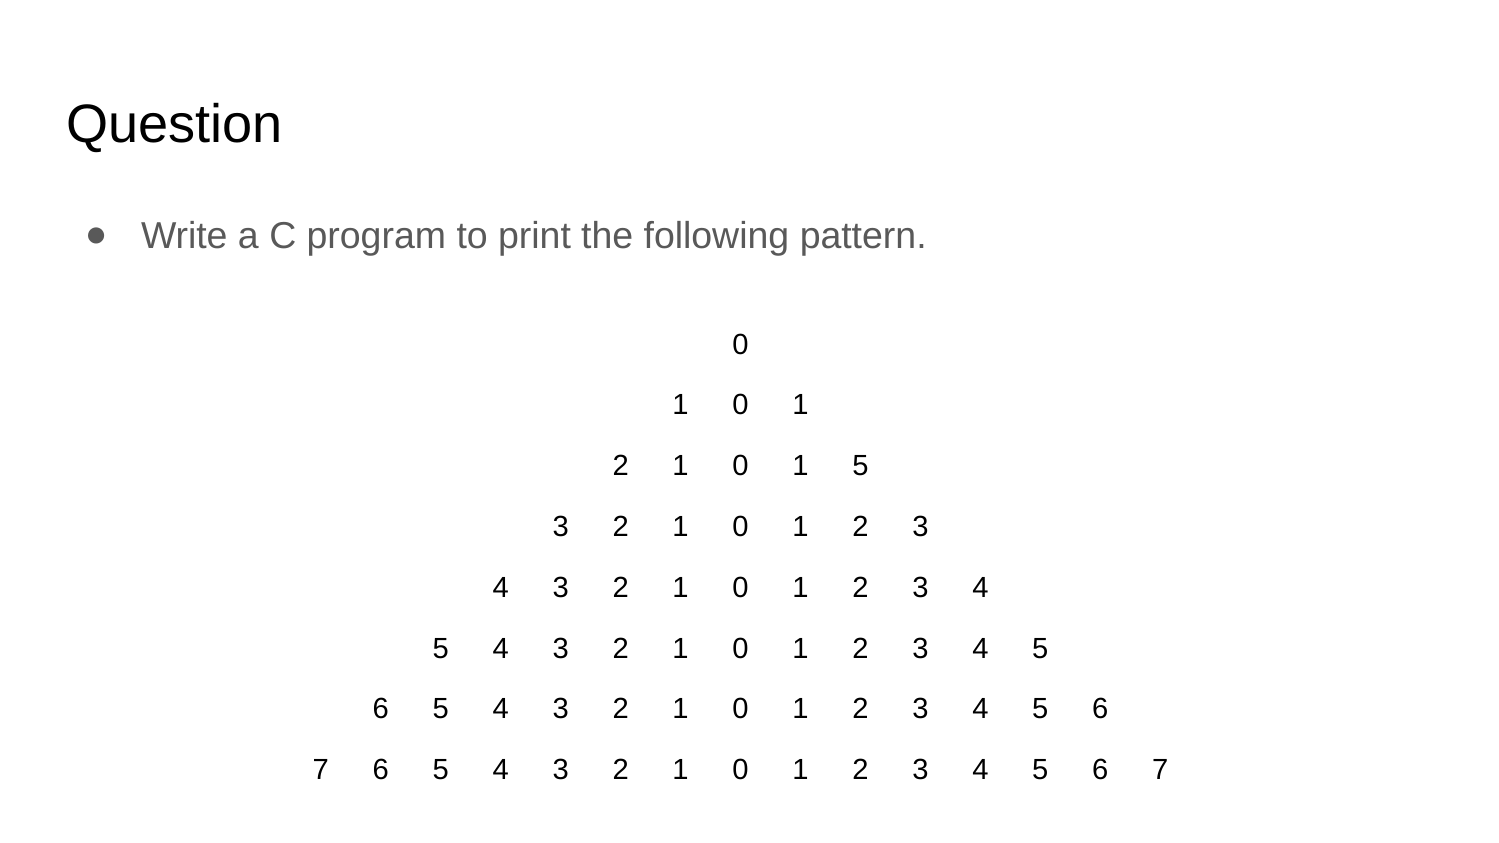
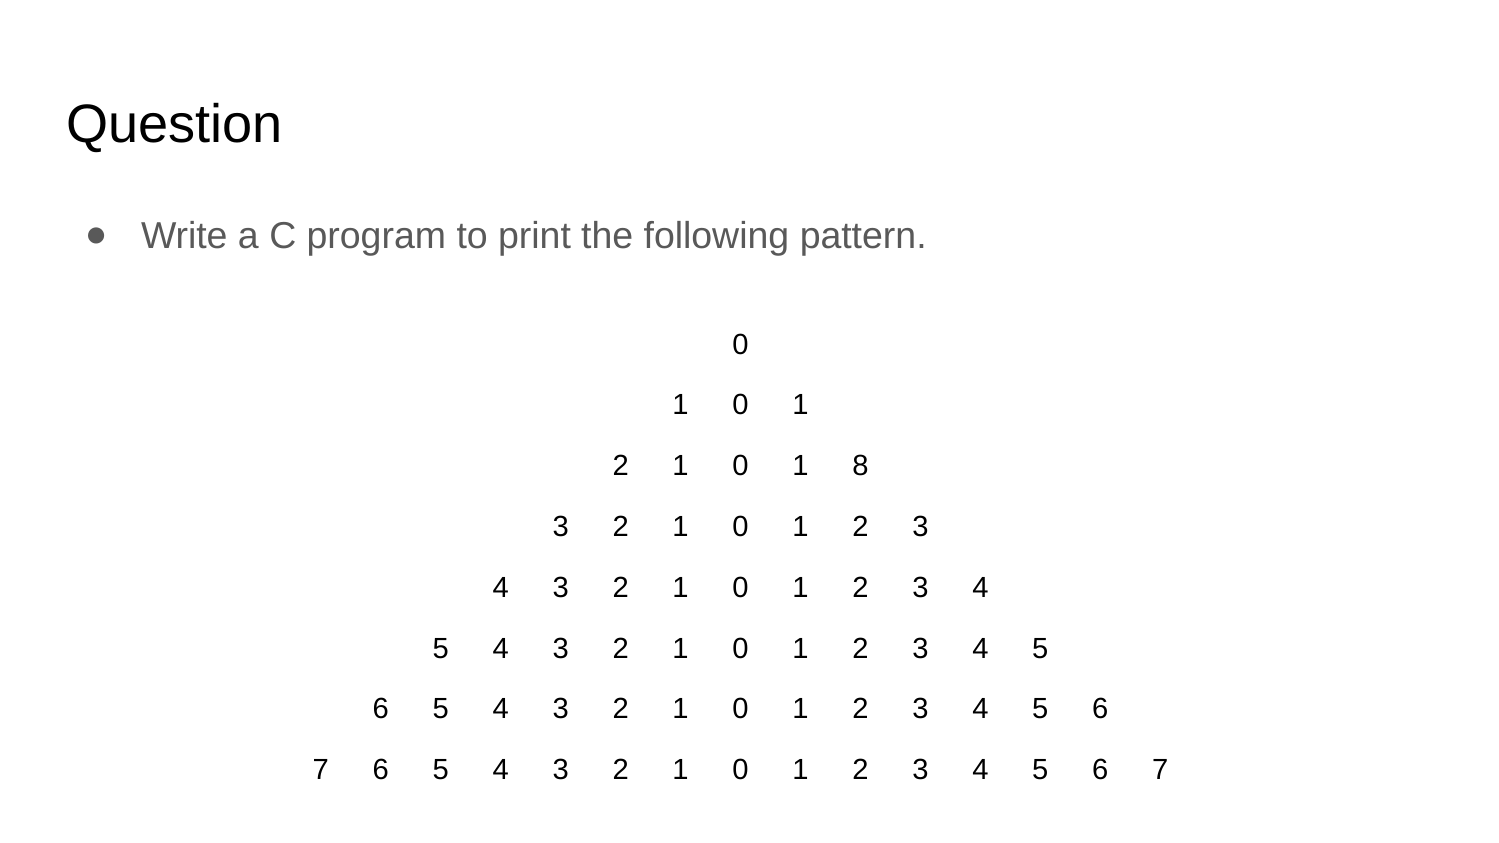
1 5: 5 -> 8
